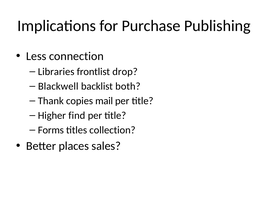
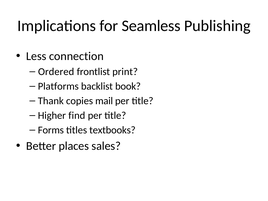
Purchase: Purchase -> Seamless
Libraries: Libraries -> Ordered
drop: drop -> print
Blackwell: Blackwell -> Platforms
both: both -> book
collection: collection -> textbooks
